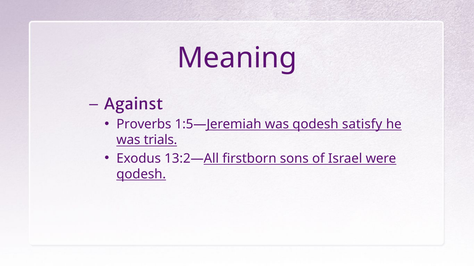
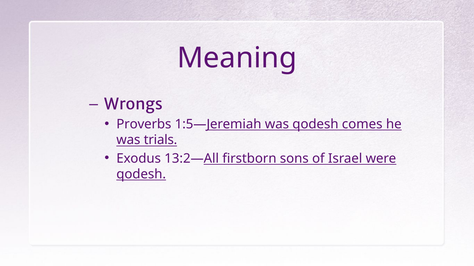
Against: Against -> Wrongs
satisfy: satisfy -> comes
